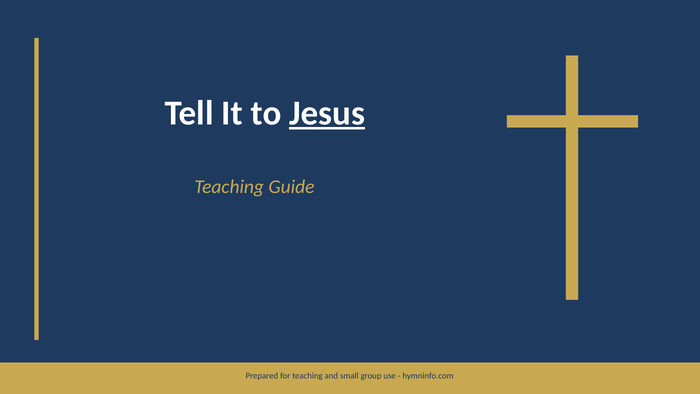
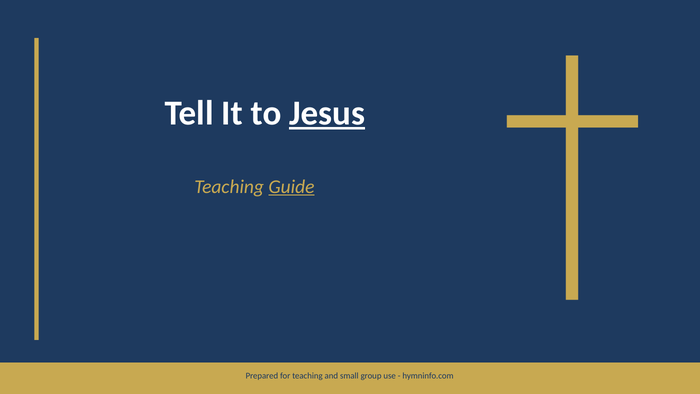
Guide underline: none -> present
